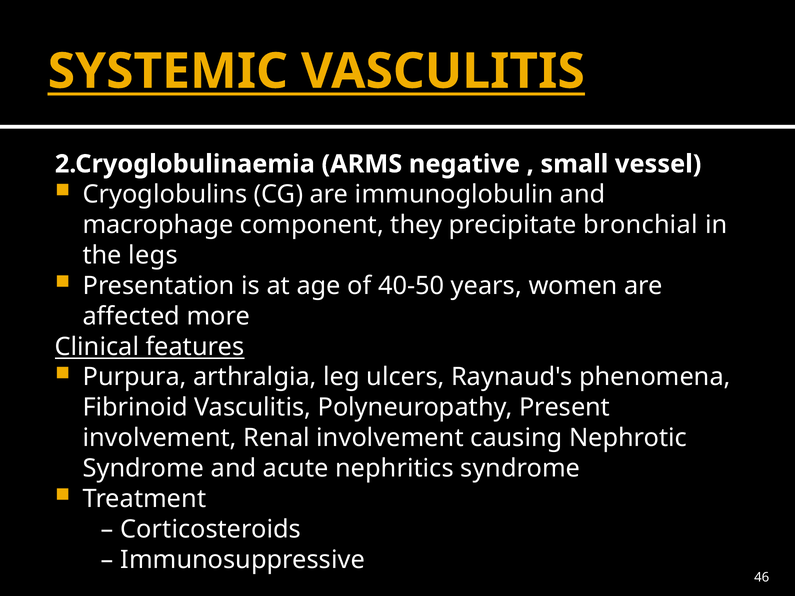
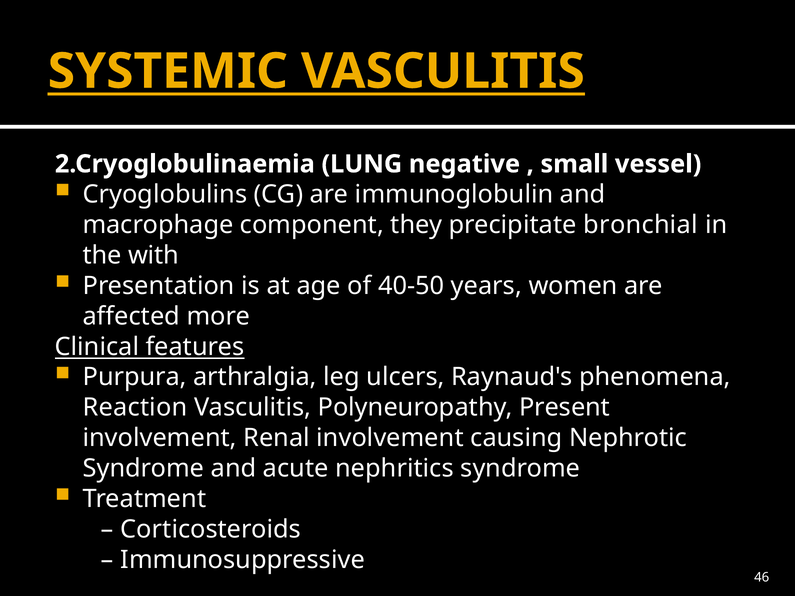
ARMS: ARMS -> LUNG
legs: legs -> with
Fibrinoid: Fibrinoid -> Reaction
